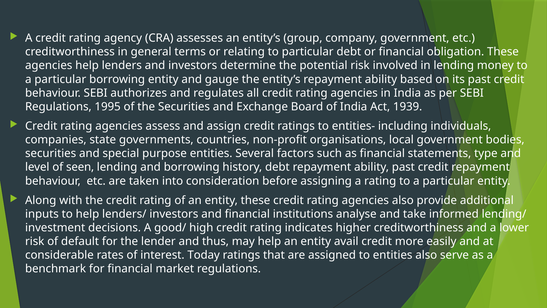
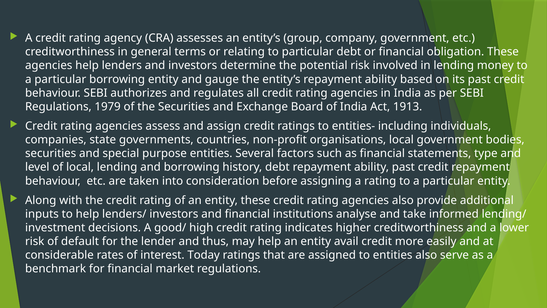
1995: 1995 -> 1979
1939: 1939 -> 1913
of seen: seen -> local
